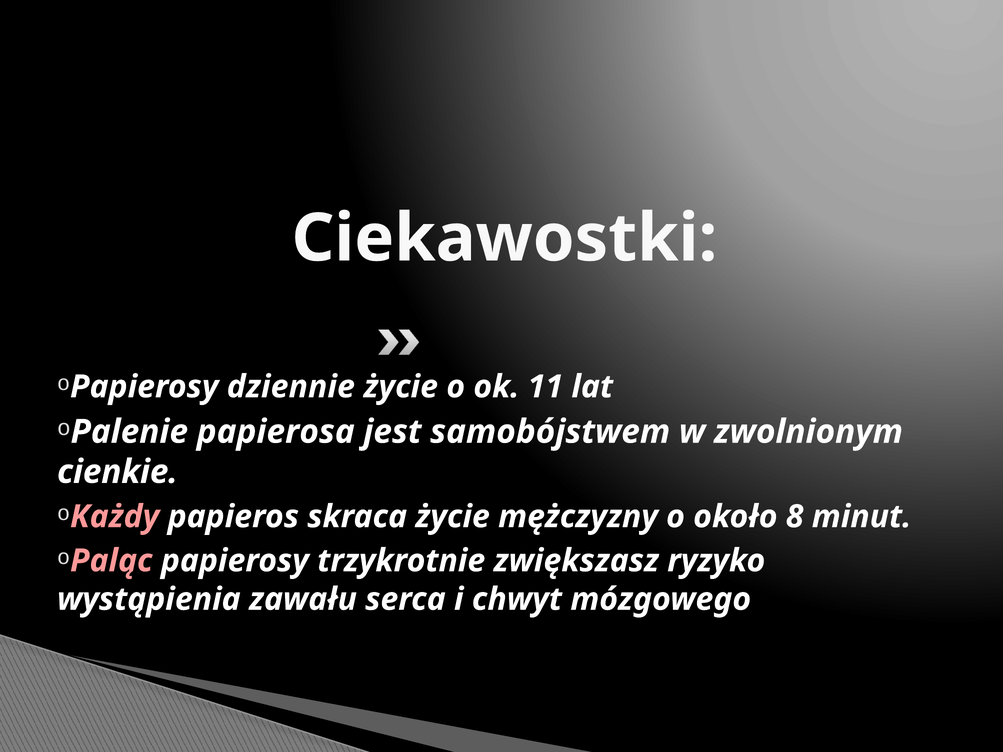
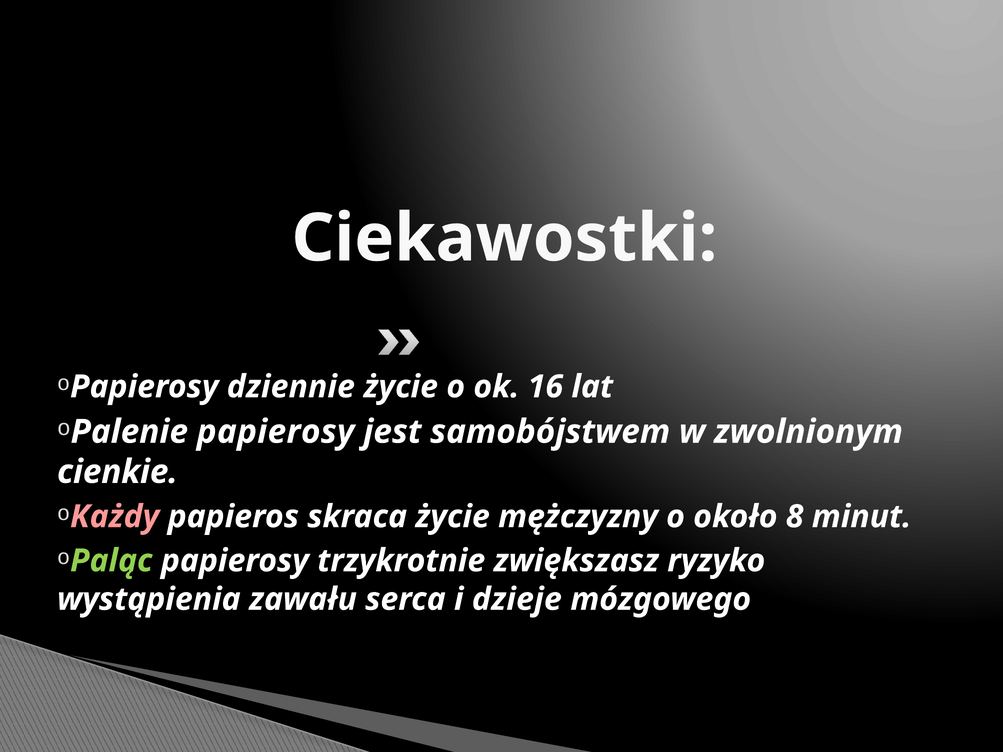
11: 11 -> 16
Palenie papierosa: papierosa -> papierosy
Paląc colour: pink -> light green
chwyt: chwyt -> dzieje
